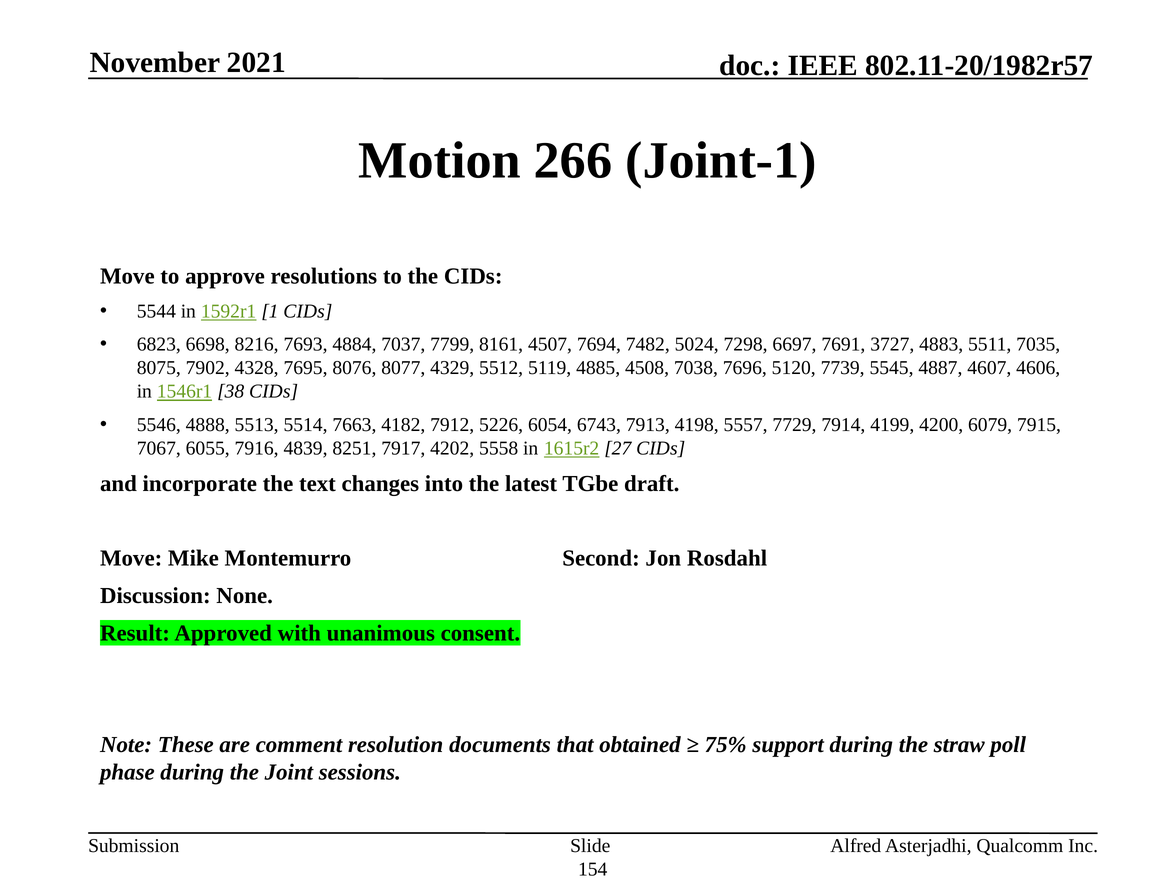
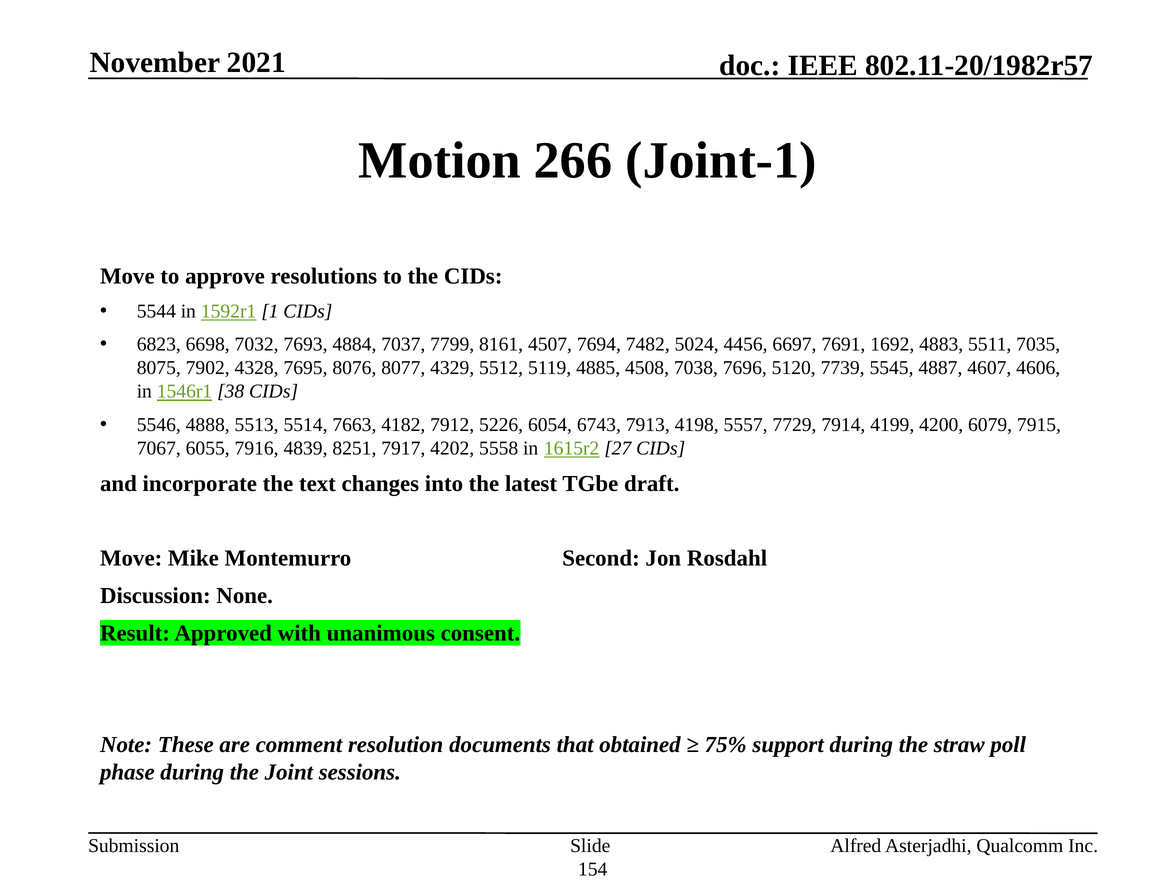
8216: 8216 -> 7032
7298: 7298 -> 4456
3727: 3727 -> 1692
